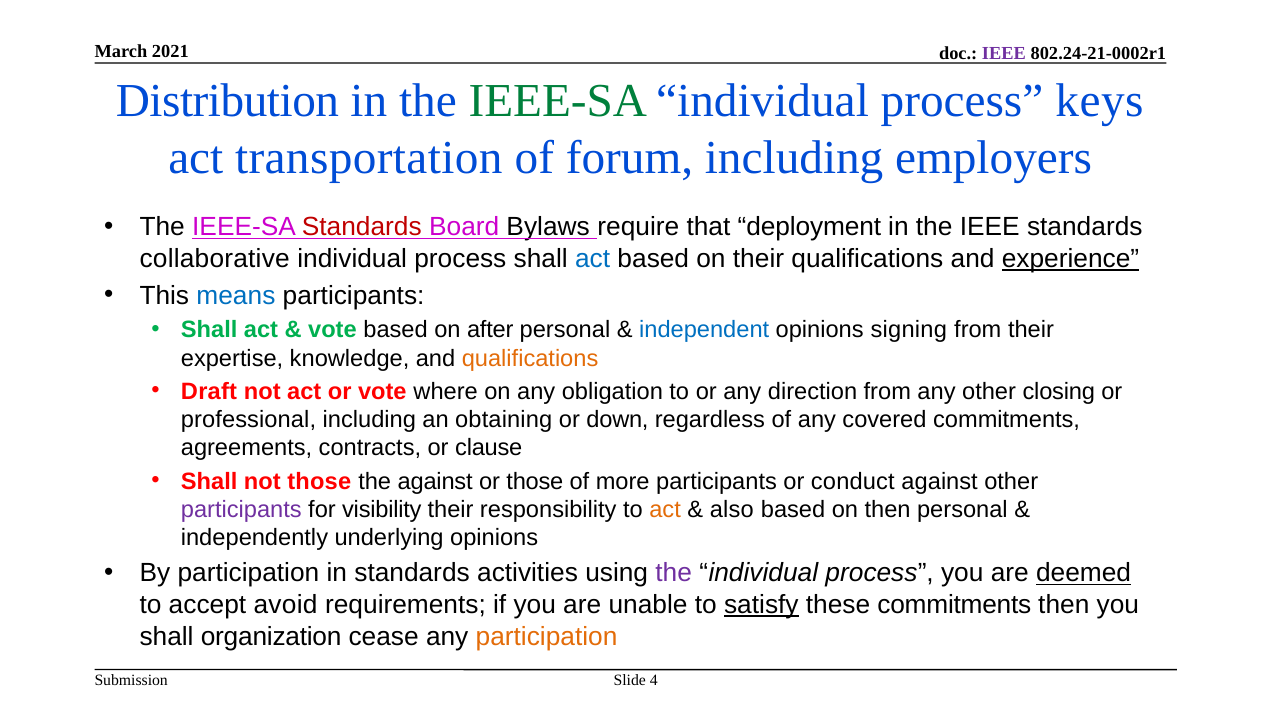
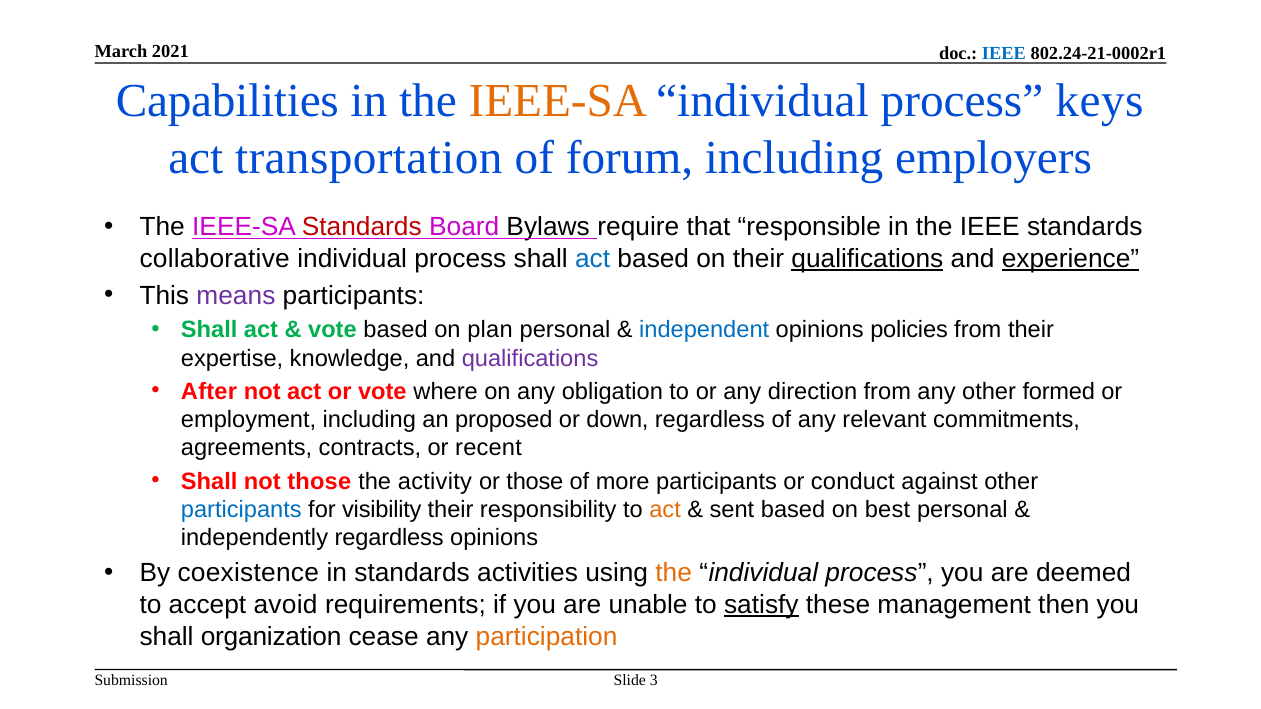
IEEE at (1004, 53) colour: purple -> blue
Distribution: Distribution -> Capabilities
IEEE-SA at (558, 101) colour: green -> orange
deployment: deployment -> responsible
qualifications at (867, 259) underline: none -> present
means colour: blue -> purple
after: after -> plan
signing: signing -> policies
qualifications at (530, 358) colour: orange -> purple
Draft: Draft -> After
closing: closing -> formed
professional: professional -> employment
obtaining: obtaining -> proposed
covered: covered -> relevant
clause: clause -> recent
the against: against -> activity
participants at (241, 510) colour: purple -> blue
also: also -> sent
on then: then -> best
independently underlying: underlying -> regardless
By participation: participation -> coexistence
the at (674, 574) colour: purple -> orange
deemed underline: present -> none
these commitments: commitments -> management
4: 4 -> 3
